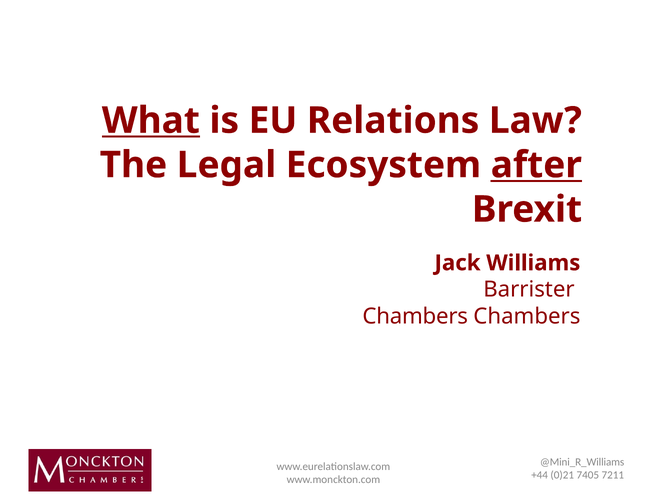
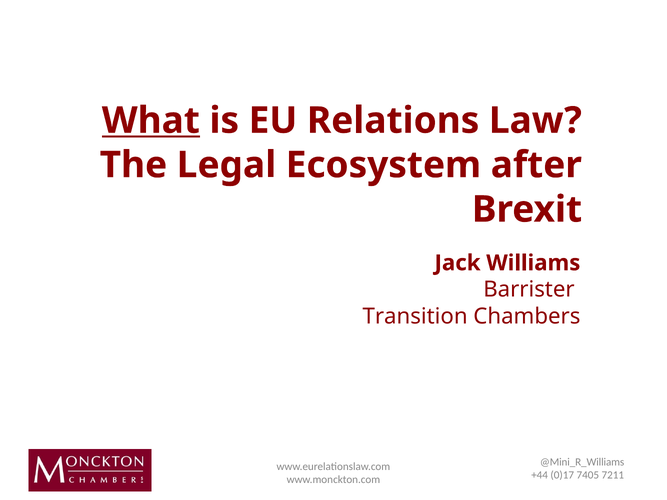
after underline: present -> none
Chambers at (415, 316): Chambers -> Transition
0)21: 0)21 -> 0)17
